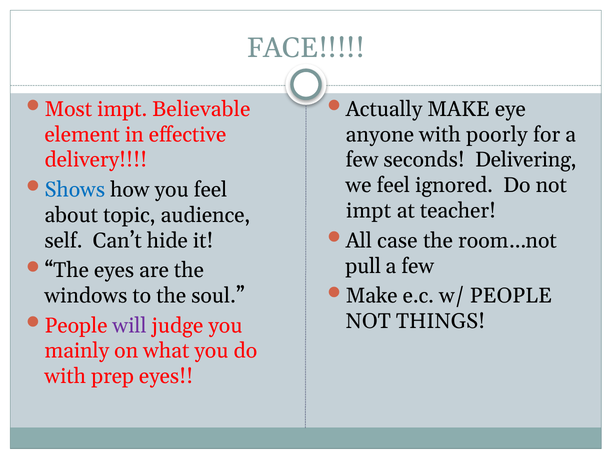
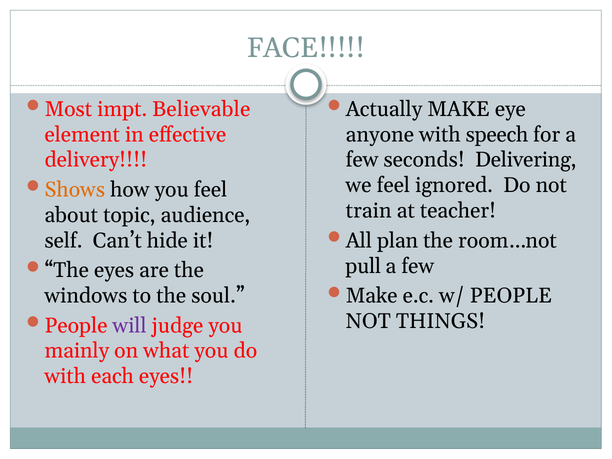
poorly: poorly -> speech
Shows colour: blue -> orange
impt at (369, 211): impt -> train
case: case -> plan
prep: prep -> each
